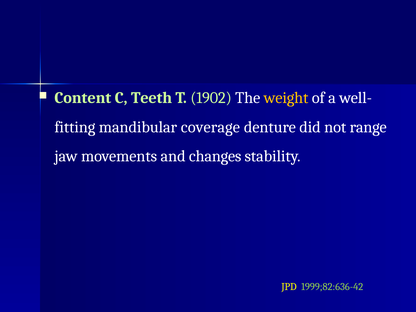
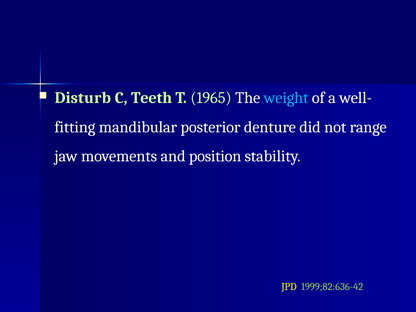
Content: Content -> Disturb
1902: 1902 -> 1965
weight colour: yellow -> light blue
coverage: coverage -> posterior
changes: changes -> position
